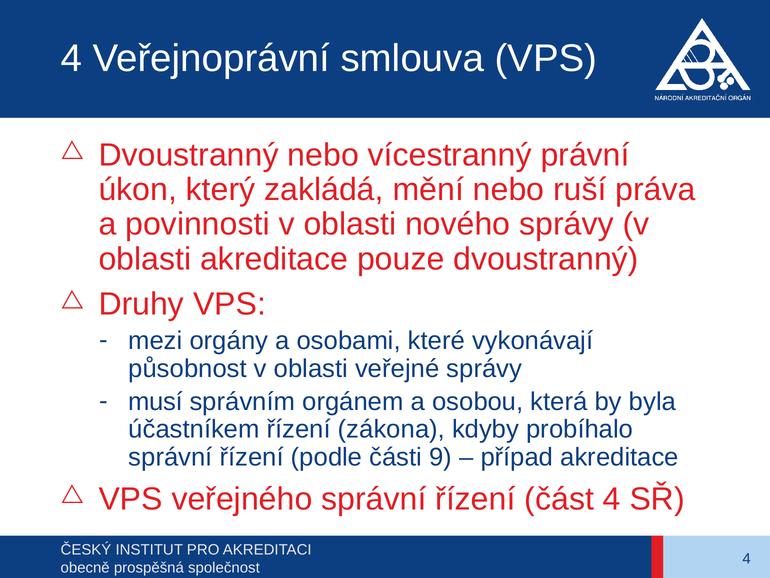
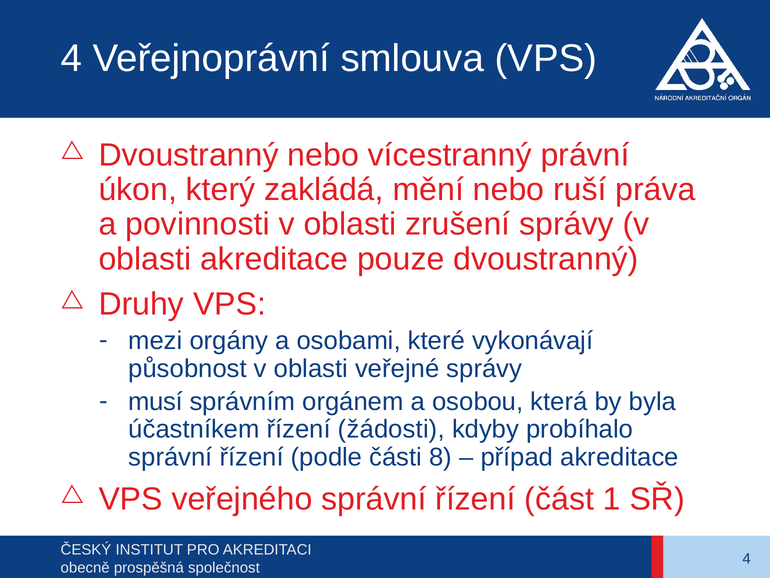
nového: nového -> zrušení
zákona: zákona -> žádosti
9: 9 -> 8
část 4: 4 -> 1
